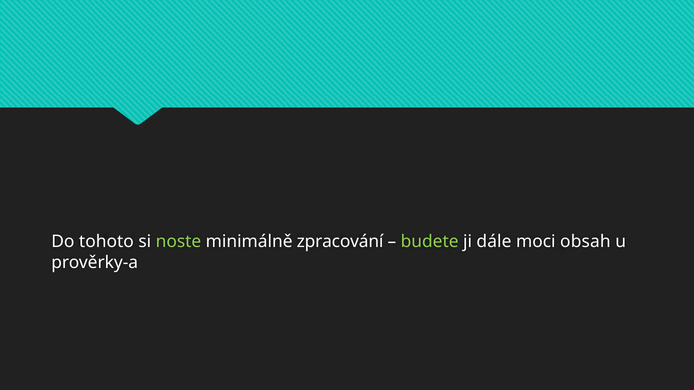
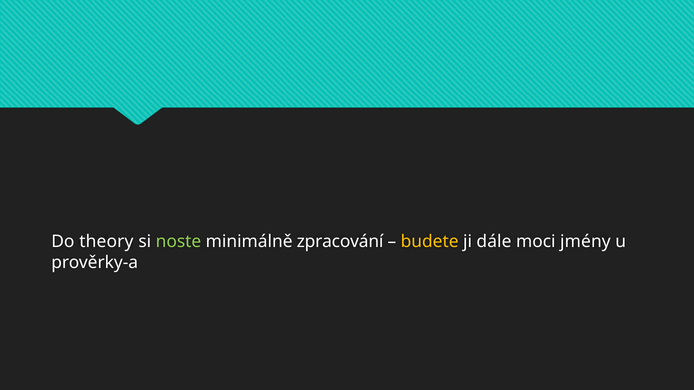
tohoto: tohoto -> theory
budete colour: light green -> yellow
obsah: obsah -> jmény
